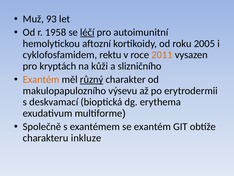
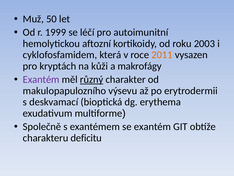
93: 93 -> 50
1958: 1958 -> 1999
léčí underline: present -> none
2005: 2005 -> 2003
rektu: rektu -> která
slizničního: slizničního -> makrofágy
Exantém at (41, 79) colour: orange -> purple
inkluze: inkluze -> deficitu
